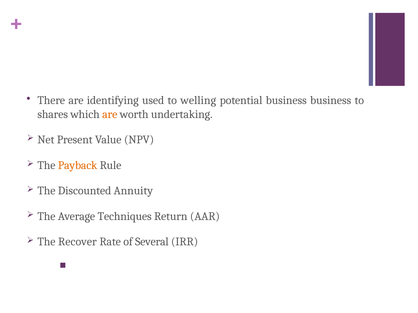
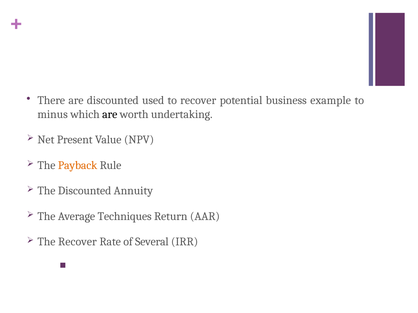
are identifying: identifying -> discounted
to welling: welling -> recover
business business: business -> example
shares: shares -> minus
are at (110, 114) colour: orange -> black
